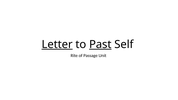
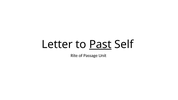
Letter underline: present -> none
